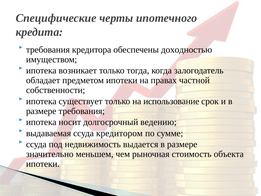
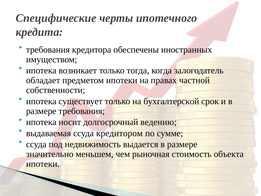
доходностью: доходностью -> иностранных
использование: использование -> бухгалтерской
